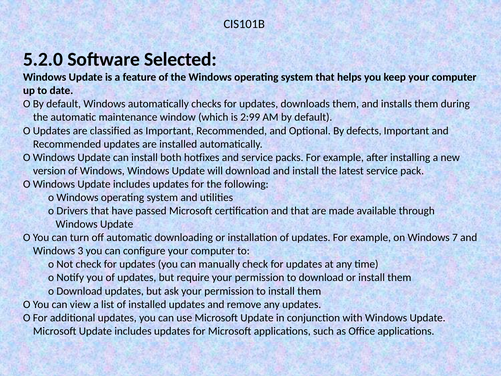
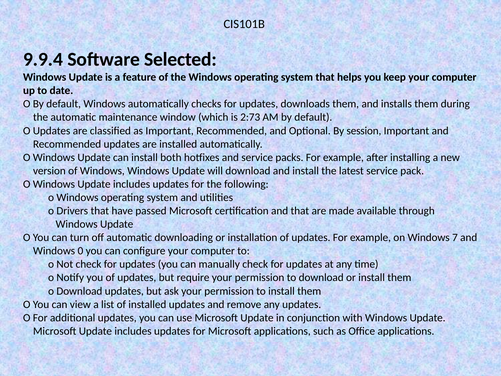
5.2.0: 5.2.0 -> 9.9.4
2:99: 2:99 -> 2:73
defects: defects -> session
3: 3 -> 0
